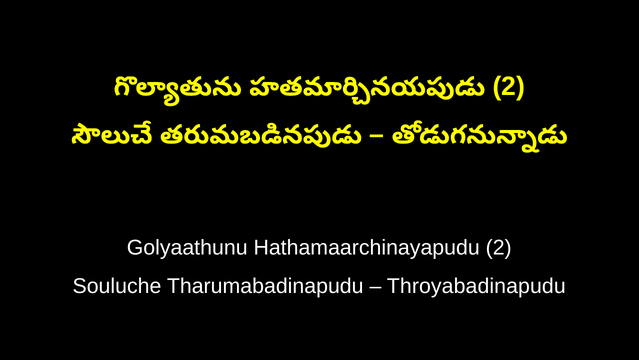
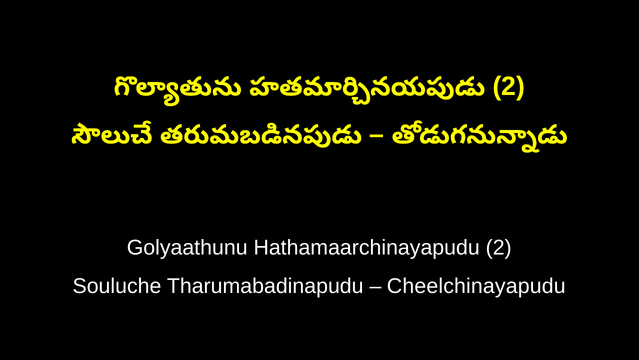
Throyabadinapudu: Throyabadinapudu -> Cheelchinayapudu
